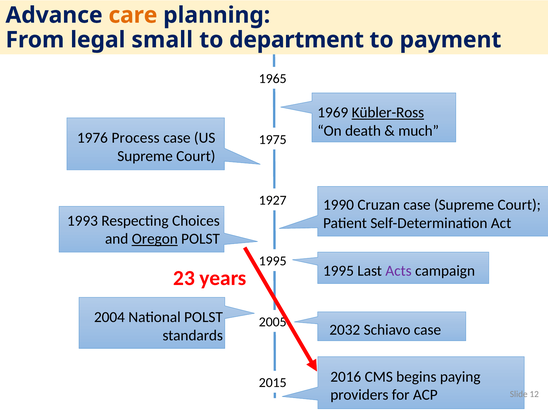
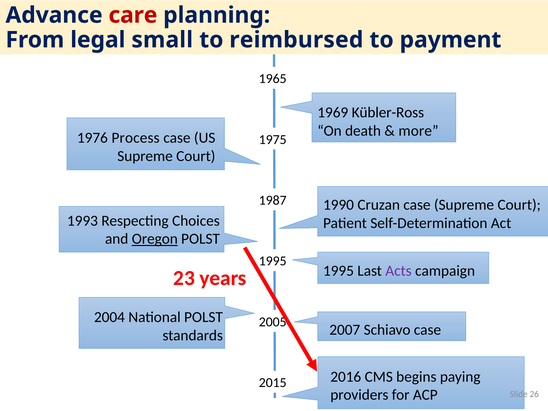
care colour: orange -> red
department: department -> reimbursed
Kübler-Ross underline: present -> none
much: much -> more
1927: 1927 -> 1987
2032: 2032 -> 2007
12: 12 -> 26
